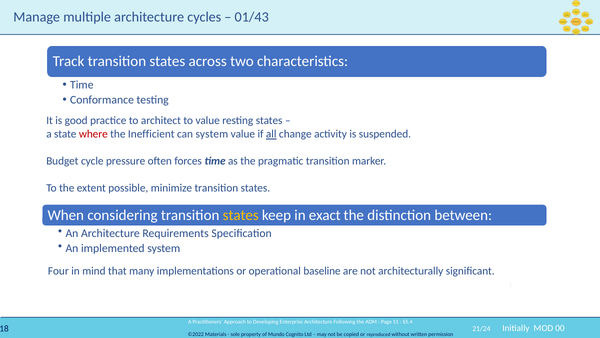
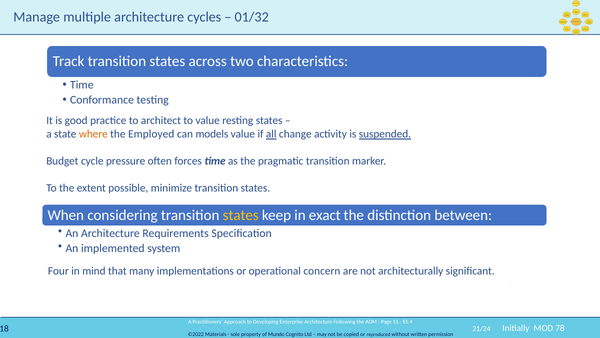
01/43: 01/43 -> 01/32
where colour: red -> orange
Inefficient: Inefficient -> Employed
can system: system -> models
suspended underline: none -> present
baseline: baseline -> concern
00: 00 -> 78
